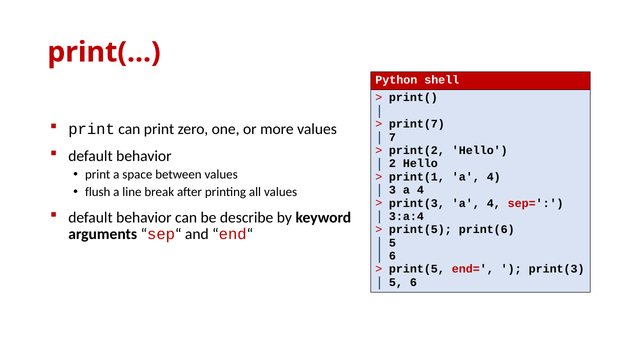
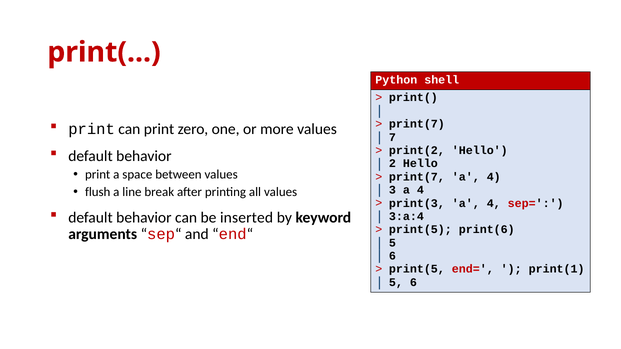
print(1 at (417, 177): print(1 -> print(7
describe: describe -> inserted
print(3 at (557, 269): print(3 -> print(1
